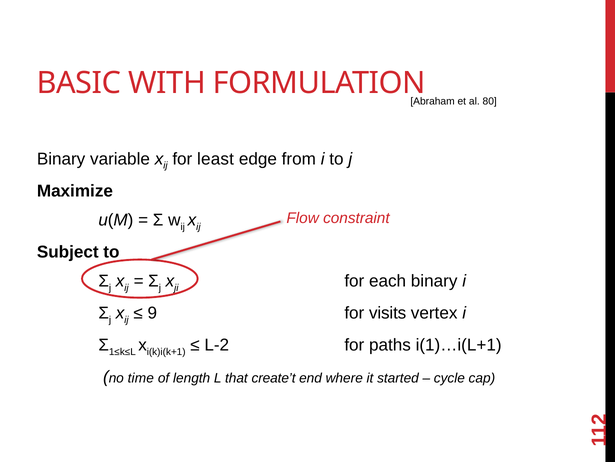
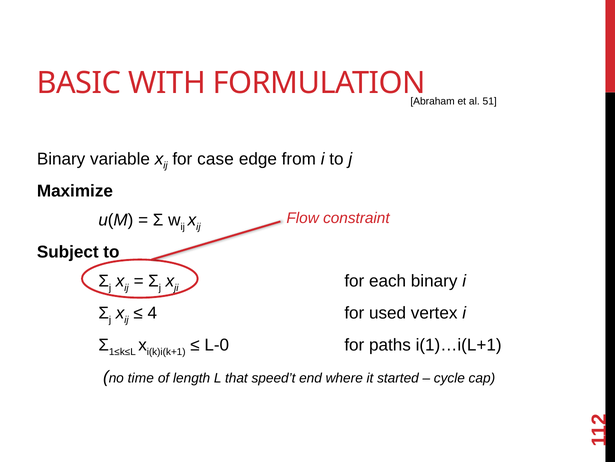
80: 80 -> 51
least: least -> case
9: 9 -> 4
visits: visits -> used
L-2: L-2 -> L-0
create’t: create’t -> speed’t
